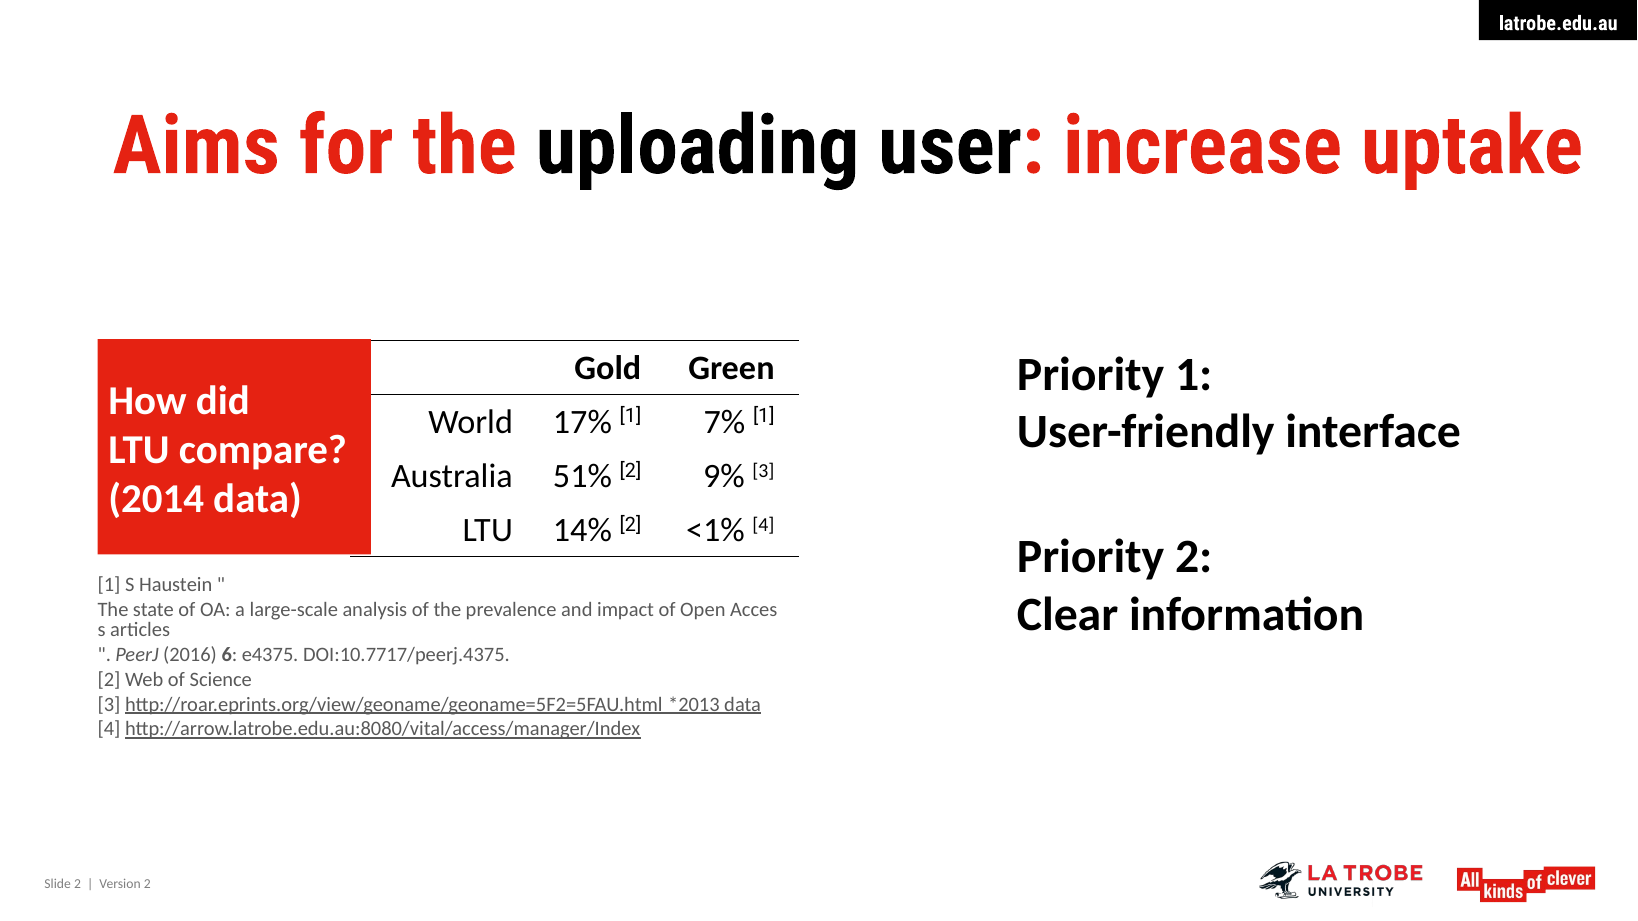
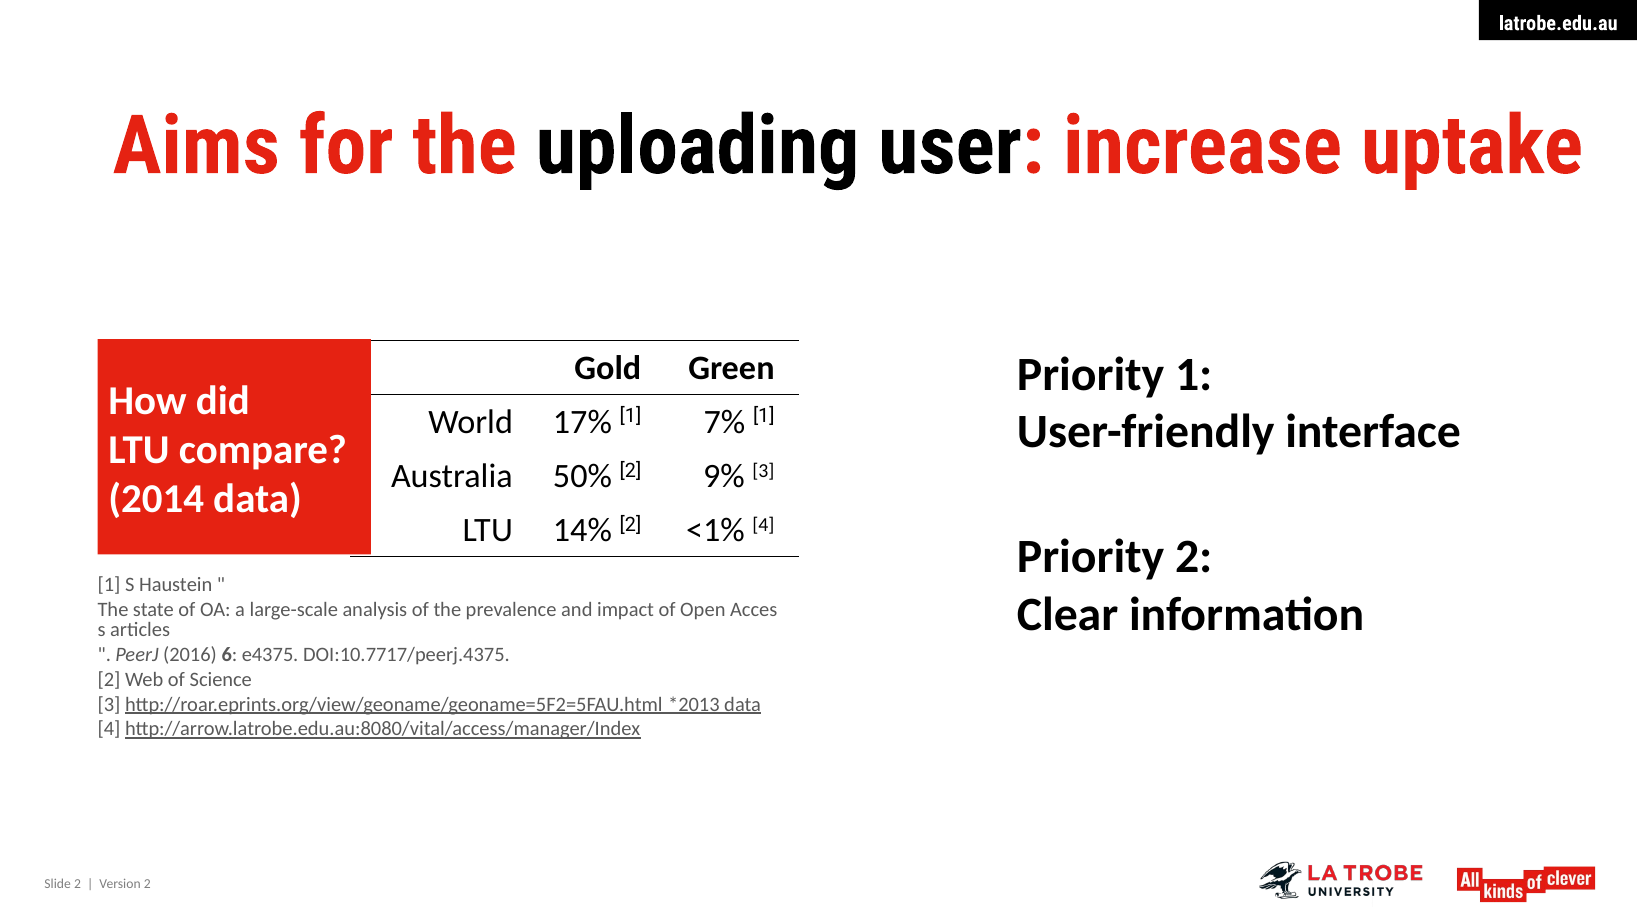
51%: 51% -> 50%
